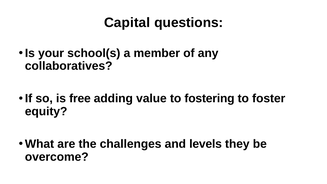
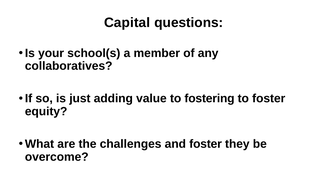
free: free -> just
and levels: levels -> foster
